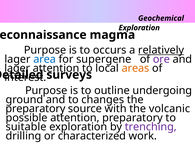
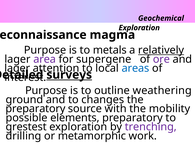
occurs: occurs -> metals
area colour: blue -> purple
areas colour: orange -> blue
surveys underline: none -> present
undergoing: undergoing -> weathering
volcanic: volcanic -> mobility
possible attention: attention -> elements
suitable: suitable -> grestest
characterized: characterized -> metamorphic
